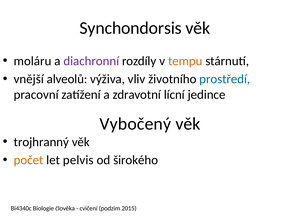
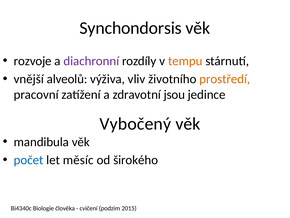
moláru: moláru -> rozvoje
prostředí colour: blue -> orange
lícní: lícní -> jsou
trojhranný: trojhranný -> mandibula
počet colour: orange -> blue
pelvis: pelvis -> měsíc
